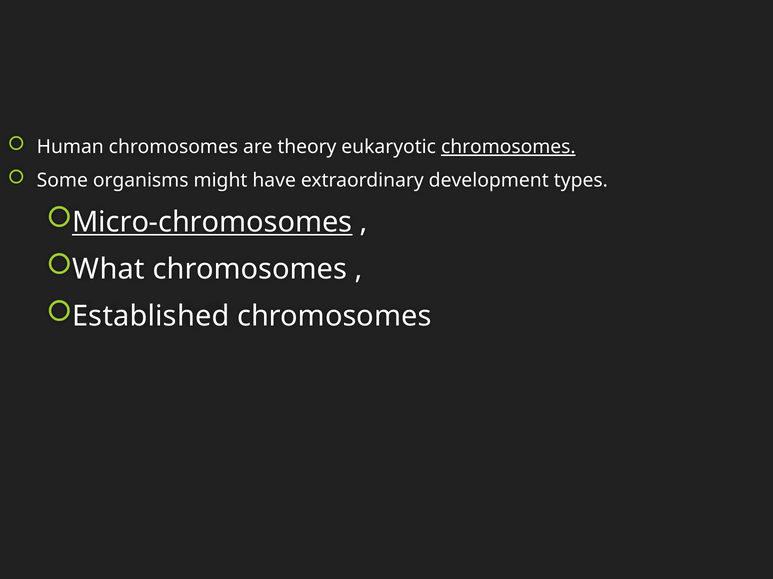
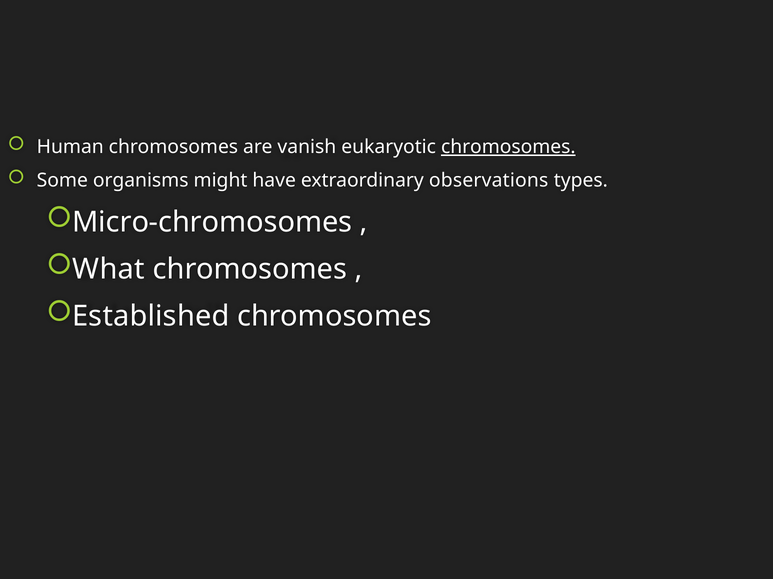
theory: theory -> vanish
development: development -> observations
Micro-chromosomes underline: present -> none
